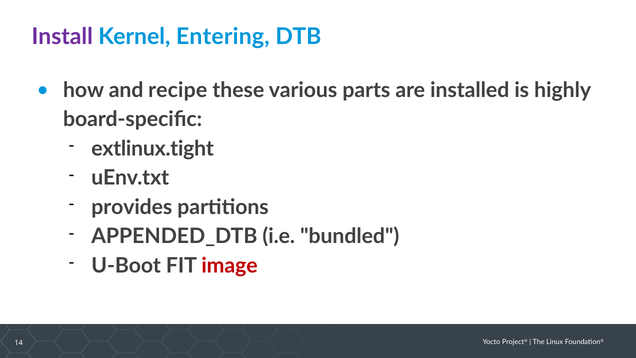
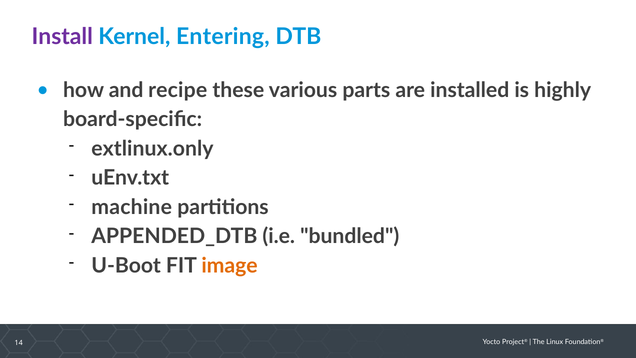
extlinux.tight: extlinux.tight -> extlinux.only
provides: provides -> machine
image colour: red -> orange
